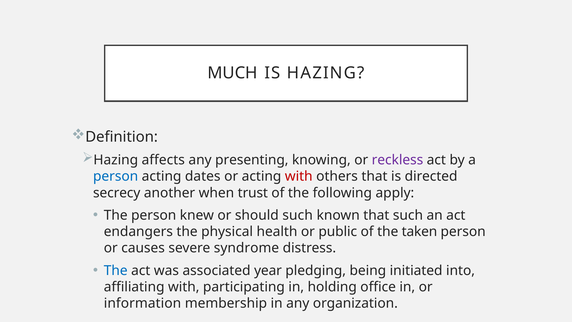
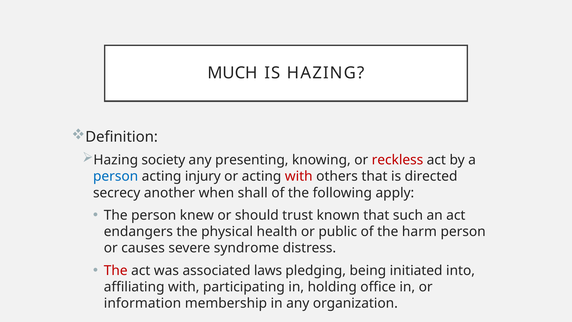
affects: affects -> society
reckless colour: purple -> red
dates: dates -> injury
trust: trust -> shall
should such: such -> trust
taken: taken -> harm
The at (116, 270) colour: blue -> red
year: year -> laws
